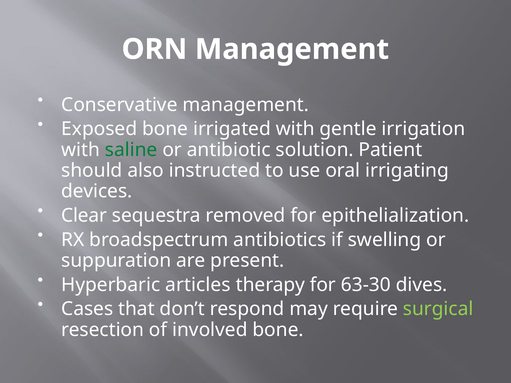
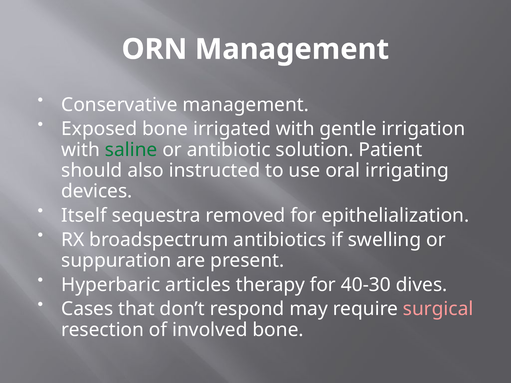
Clear: Clear -> Itself
63-30: 63-30 -> 40-30
surgical colour: light green -> pink
